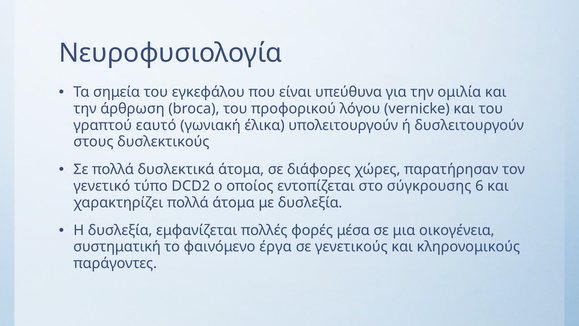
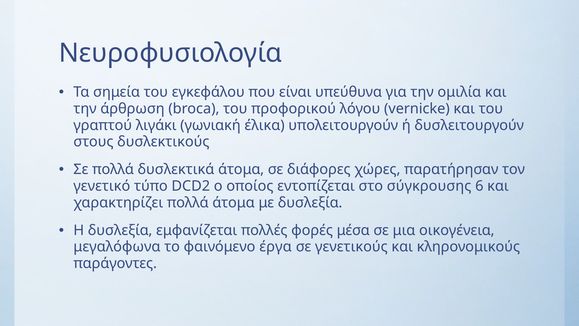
εαυτό: εαυτό -> λιγάκι
συστηματική: συστηματική -> μεγαλόφωνα
